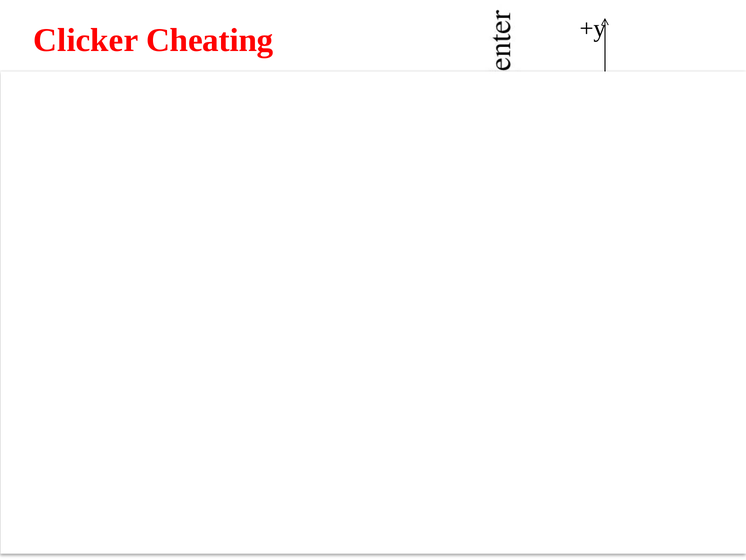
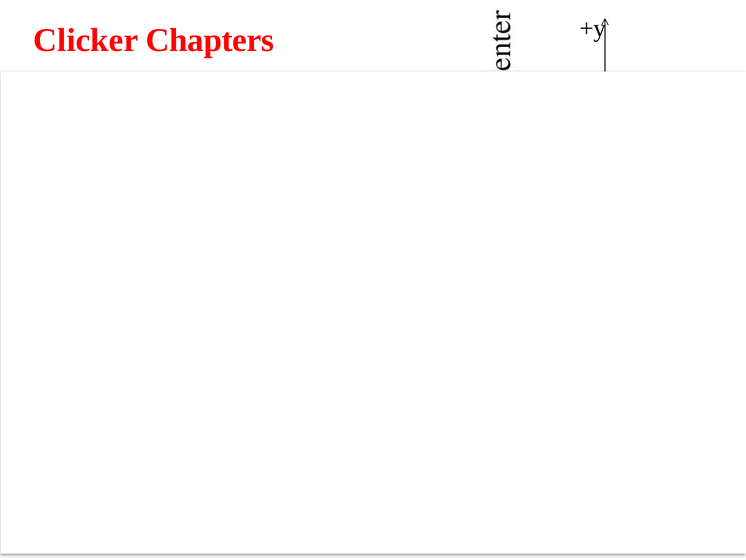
Cheating: Cheating -> Chapters
